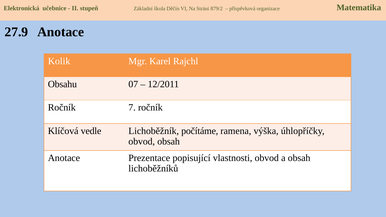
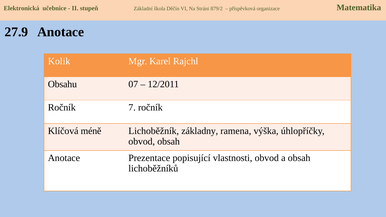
vedle: vedle -> méně
počítáme: počítáme -> základny
